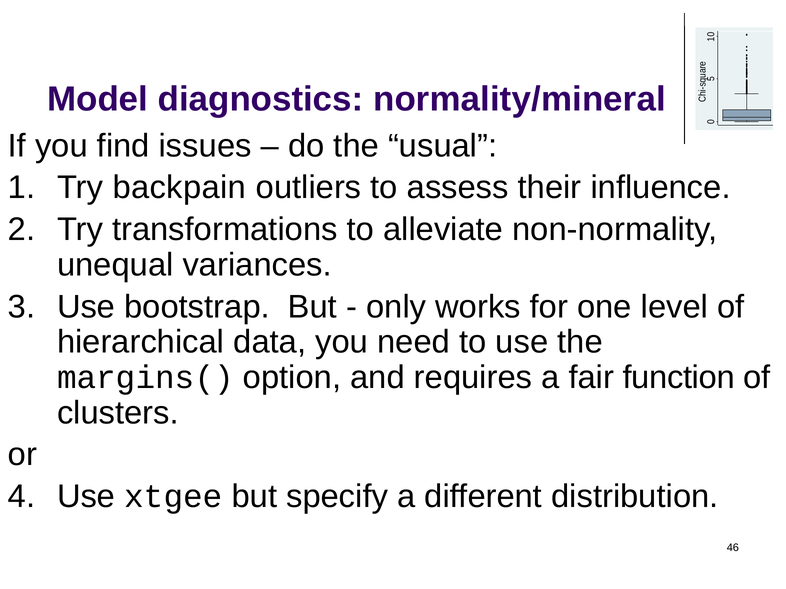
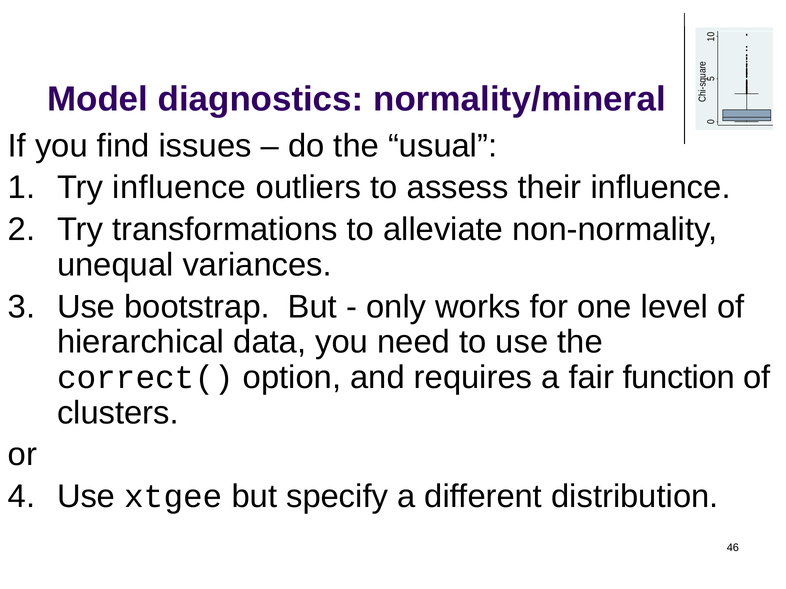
Try backpain: backpain -> influence
margins(: margins( -> correct(
